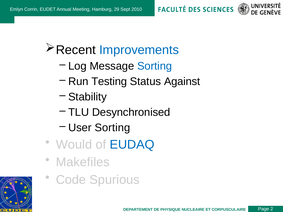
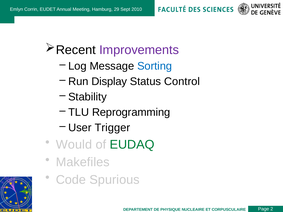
Improvements colour: blue -> purple
Testing: Testing -> Display
Against: Against -> Control
Desynchronised: Desynchronised -> Reprogramming
User Sorting: Sorting -> Trigger
EUDAQ colour: blue -> green
